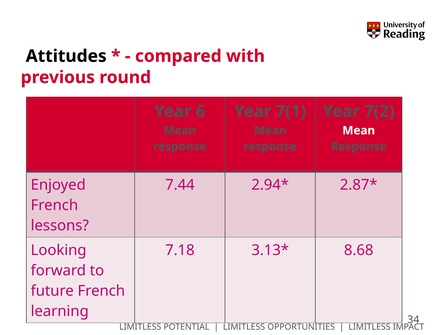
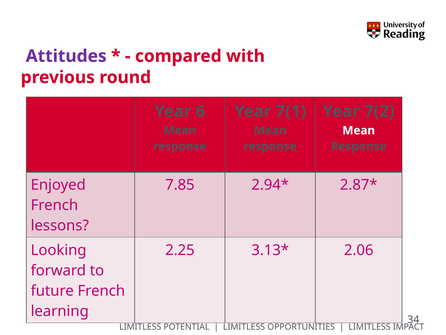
Attitudes colour: black -> purple
7.44: 7.44 -> 7.85
7.18: 7.18 -> 2.25
8.68: 8.68 -> 2.06
